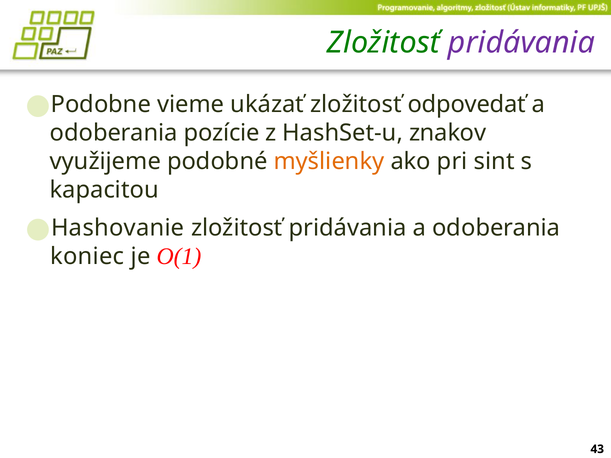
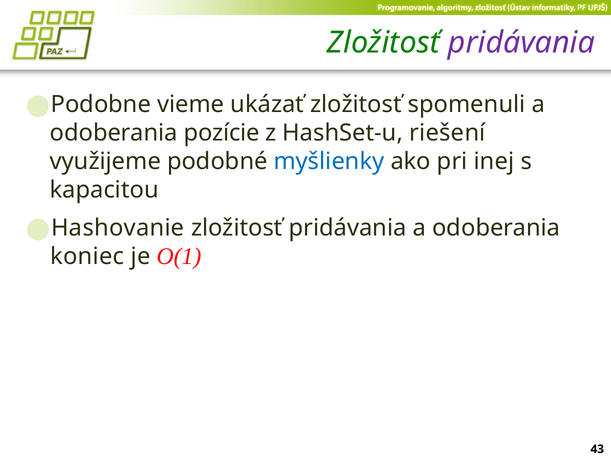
odpovedať: odpovedať -> spomenuli
znakov: znakov -> riešení
myšlienky colour: orange -> blue
sint: sint -> inej
